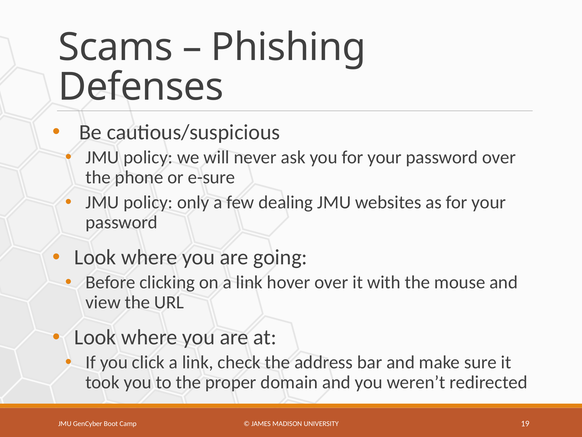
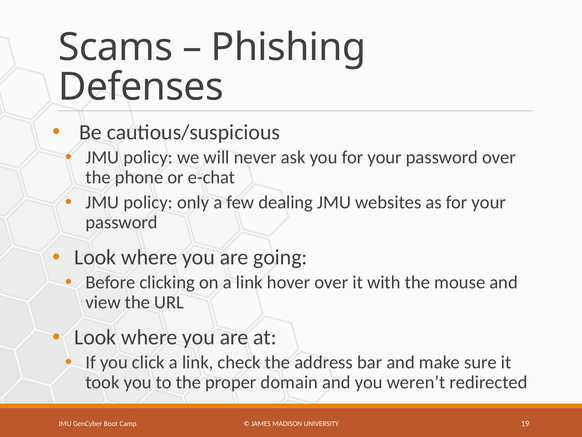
e-sure: e-sure -> e-chat
